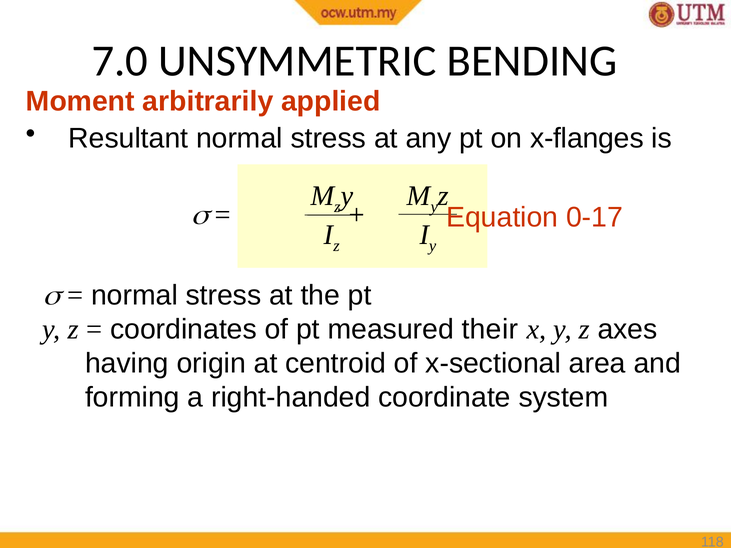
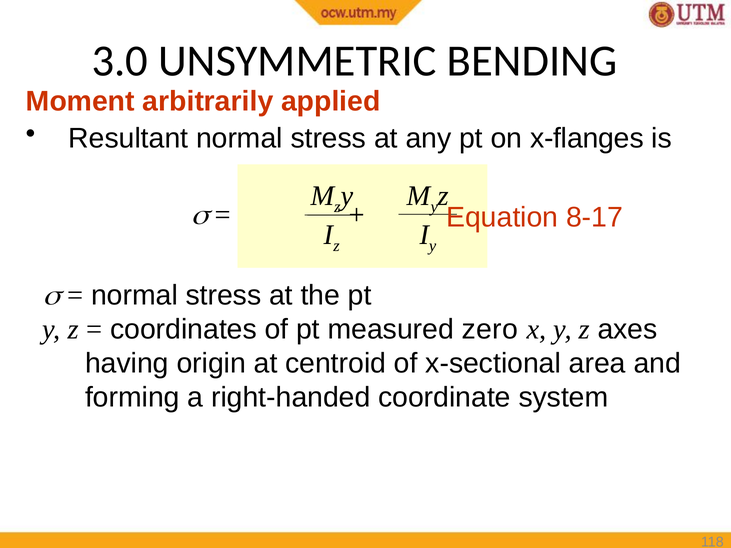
7.0: 7.0 -> 3.0
0-17: 0-17 -> 8-17
their: their -> zero
